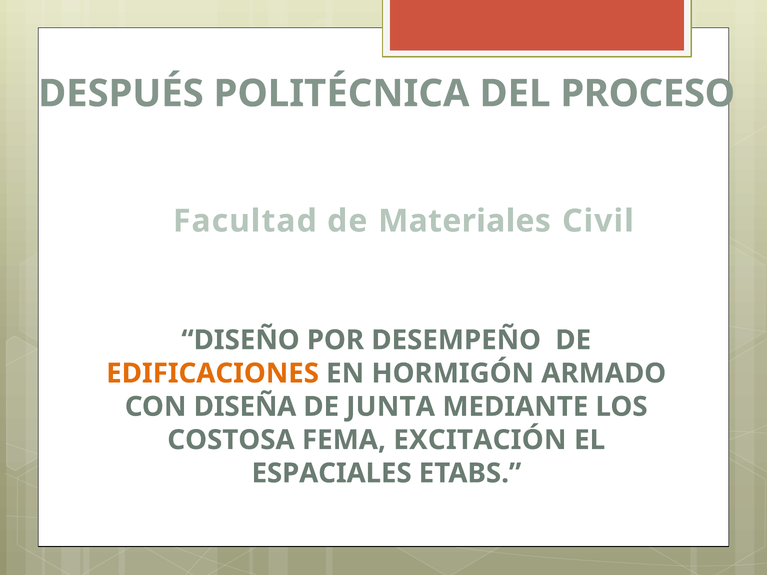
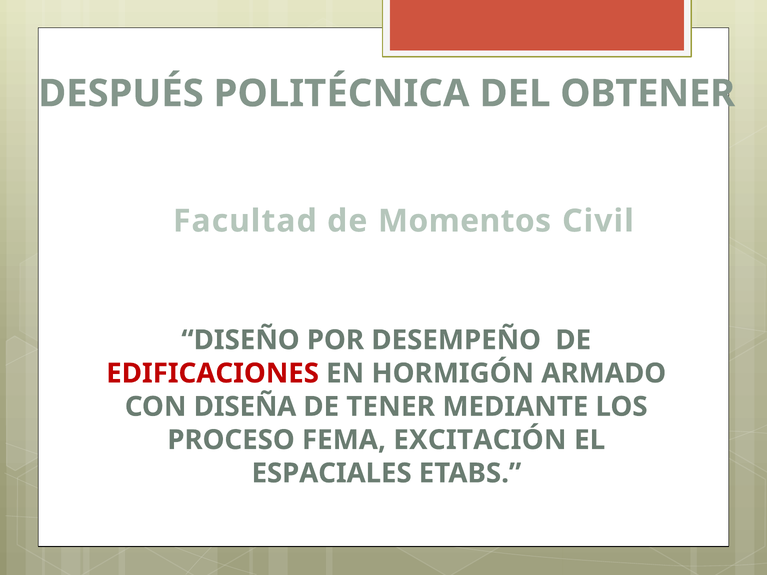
PROCESO: PROCESO -> OBTENER
Materiales: Materiales -> Momentos
EDIFICACIONES colour: orange -> red
JUNTA: JUNTA -> TENER
COSTOSA: COSTOSA -> PROCESO
